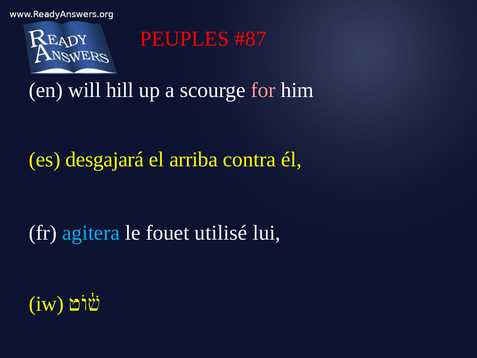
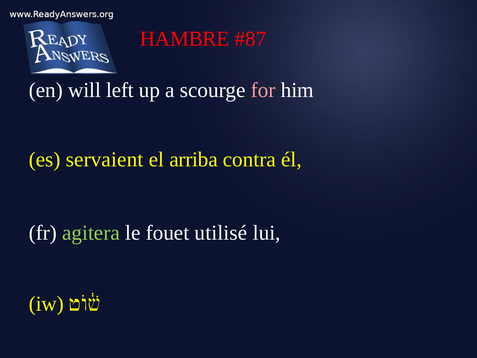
PEUPLES: PEUPLES -> HAMBRE
hill: hill -> left
desgajará: desgajará -> servaient
agitera colour: light blue -> light green
